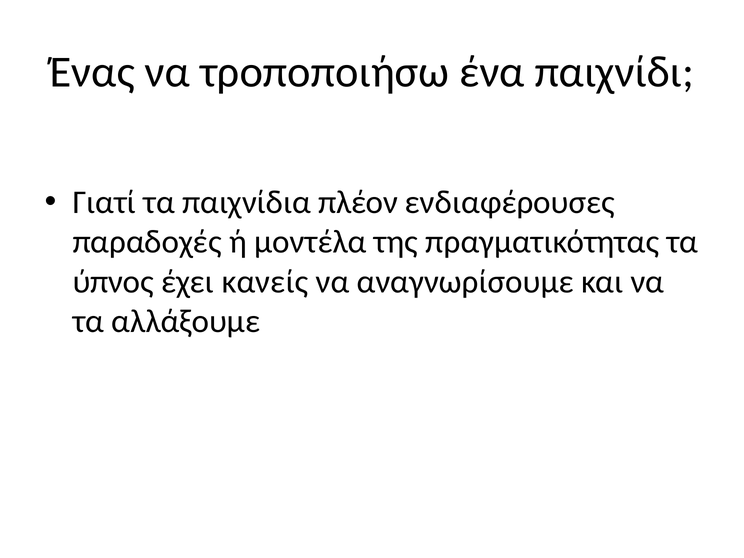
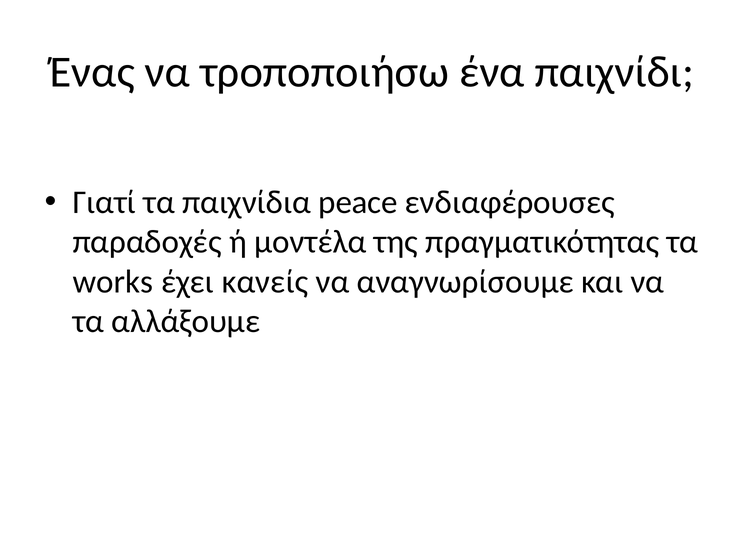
πλέον: πλέον -> peace
ύπνος: ύπνος -> works
